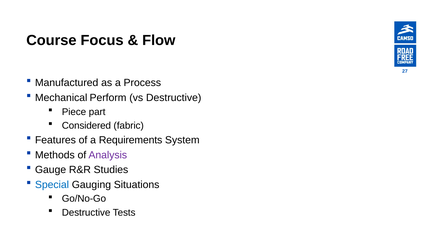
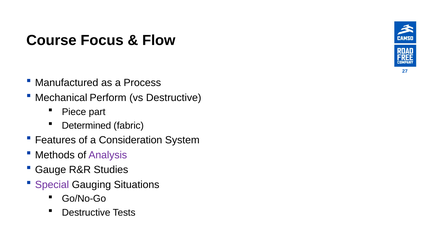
Considered: Considered -> Determined
Requirements: Requirements -> Consideration
Special colour: blue -> purple
